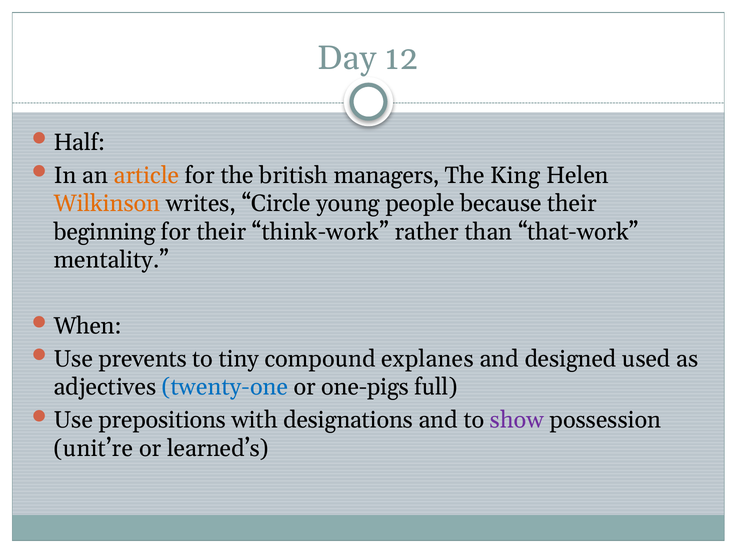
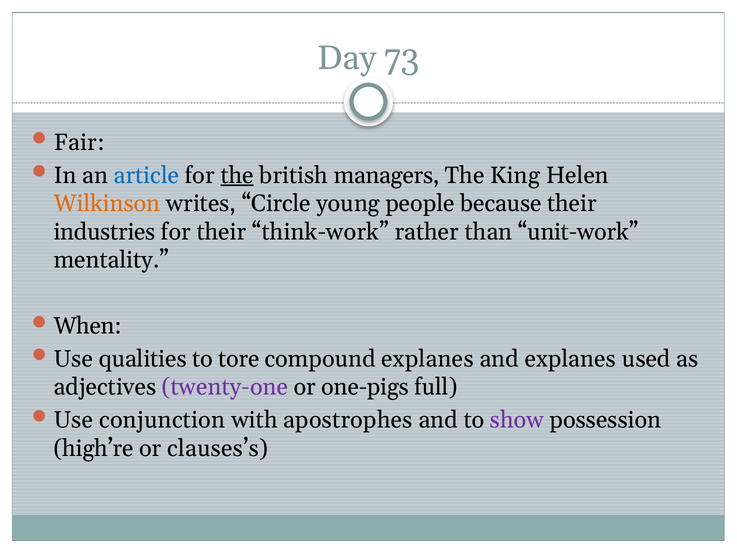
12: 12 -> 73
Half: Half -> Fair
article colour: orange -> blue
the at (237, 175) underline: none -> present
beginning: beginning -> industries
that-work: that-work -> unit-work
prevents: prevents -> qualities
tiny: tiny -> tore
and designed: designed -> explanes
twenty-one colour: blue -> purple
prepositions: prepositions -> conjunction
designations: designations -> apostrophes
unit’re: unit’re -> high’re
learned’s: learned’s -> clauses’s
